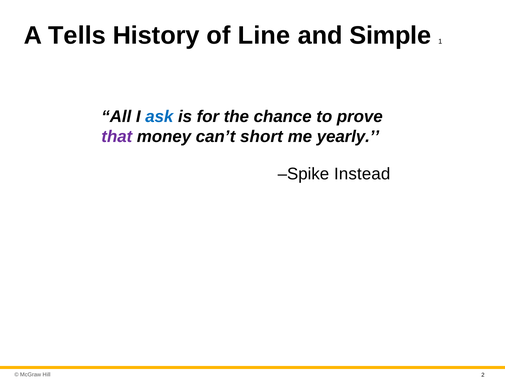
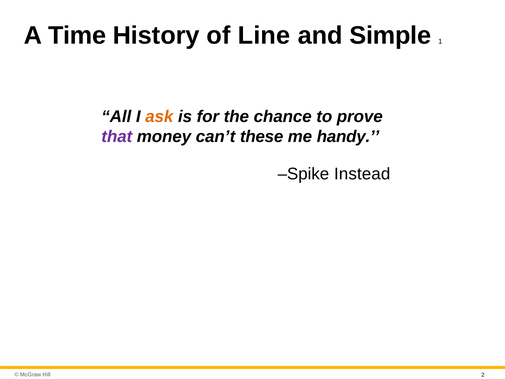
Tells: Tells -> Time
ask colour: blue -> orange
short: short -> these
yearly: yearly -> handy
